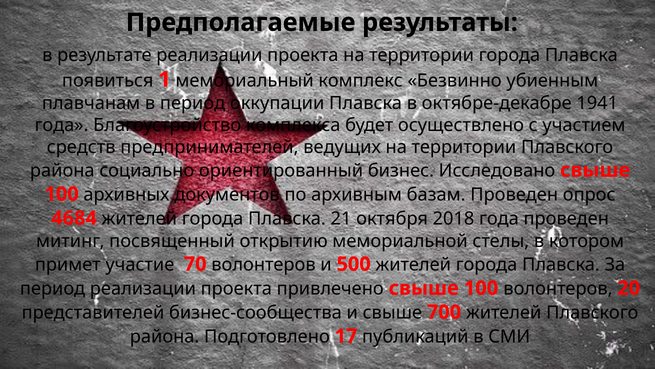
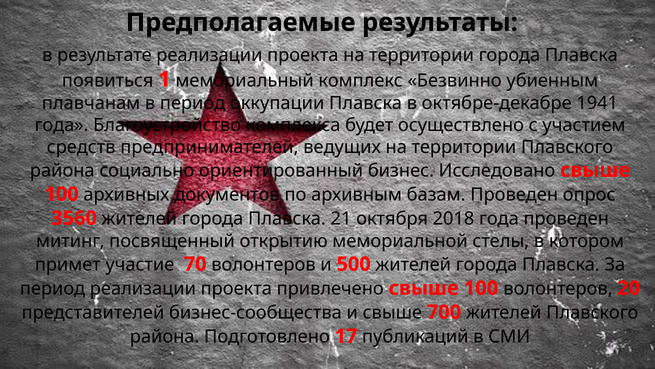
4684: 4684 -> 3560
